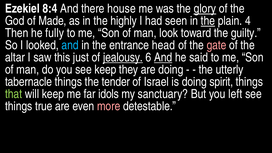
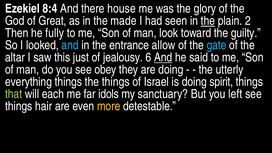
glory underline: present -> none
Made: Made -> Great
highly: highly -> made
4: 4 -> 2
head: head -> allow
gate colour: pink -> light blue
jealousy underline: present -> none
see keep: keep -> obey
tabernacle: tabernacle -> everything
the tender: tender -> things
will keep: keep -> each
true: true -> hair
more colour: pink -> yellow
